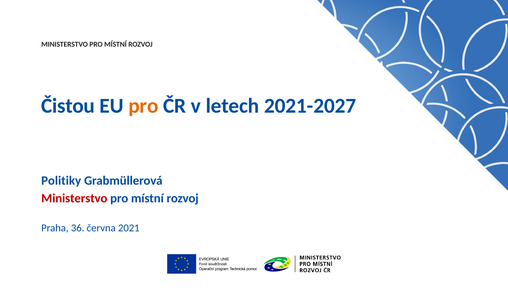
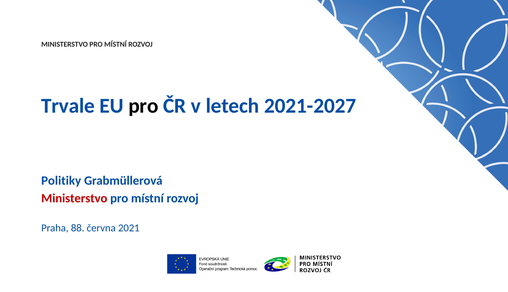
Čistou: Čistou -> Trvale
pro at (143, 106) colour: orange -> black
36: 36 -> 88
